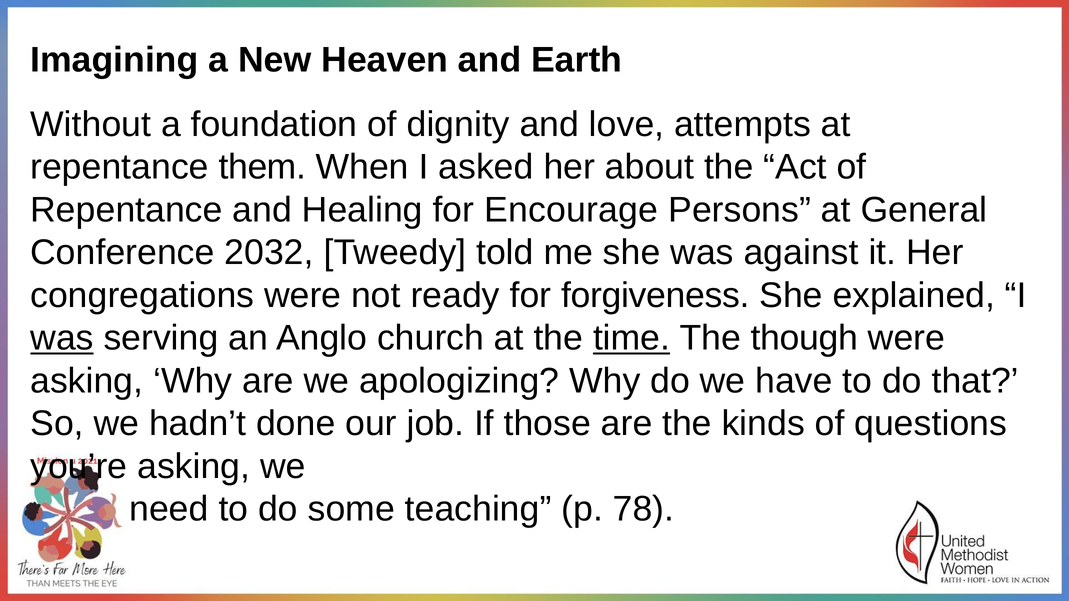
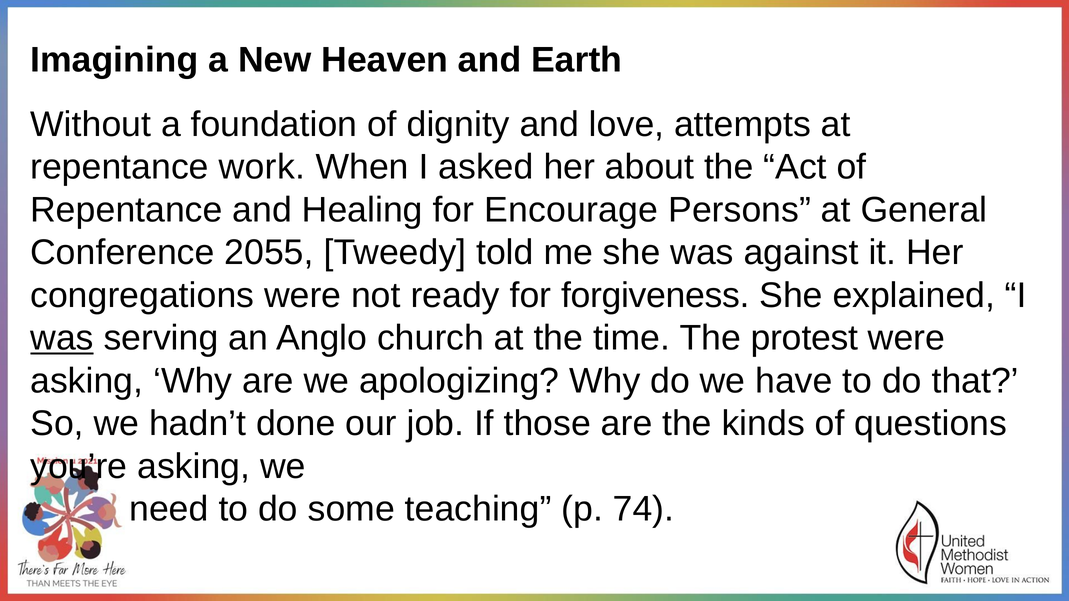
them: them -> work
2032: 2032 -> 2055
time underline: present -> none
though: though -> protest
78: 78 -> 74
